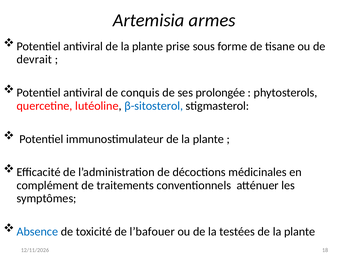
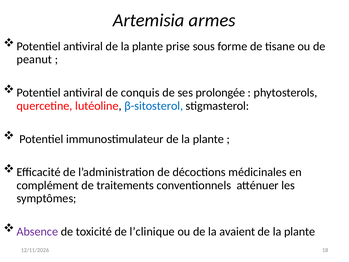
devrait: devrait -> peanut
Absence colour: blue -> purple
l’bafouer: l’bafouer -> l’clinique
testées: testées -> avaient
